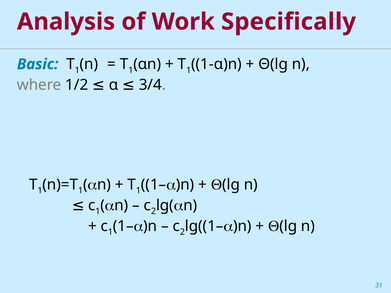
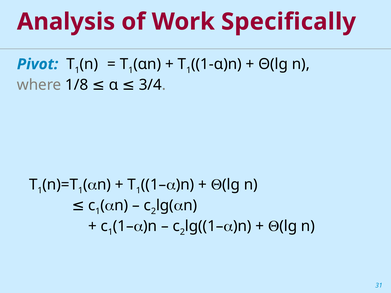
Basic: Basic -> Pivot
1/2: 1/2 -> 1/8
